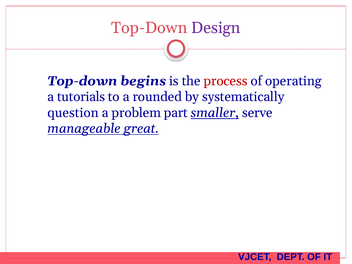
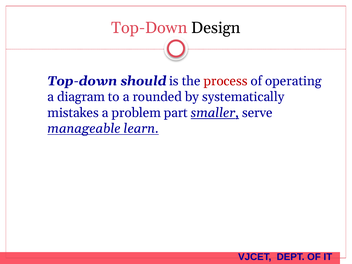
Design colour: purple -> black
begins: begins -> should
tutorials: tutorials -> diagram
question: question -> mistakes
great: great -> learn
